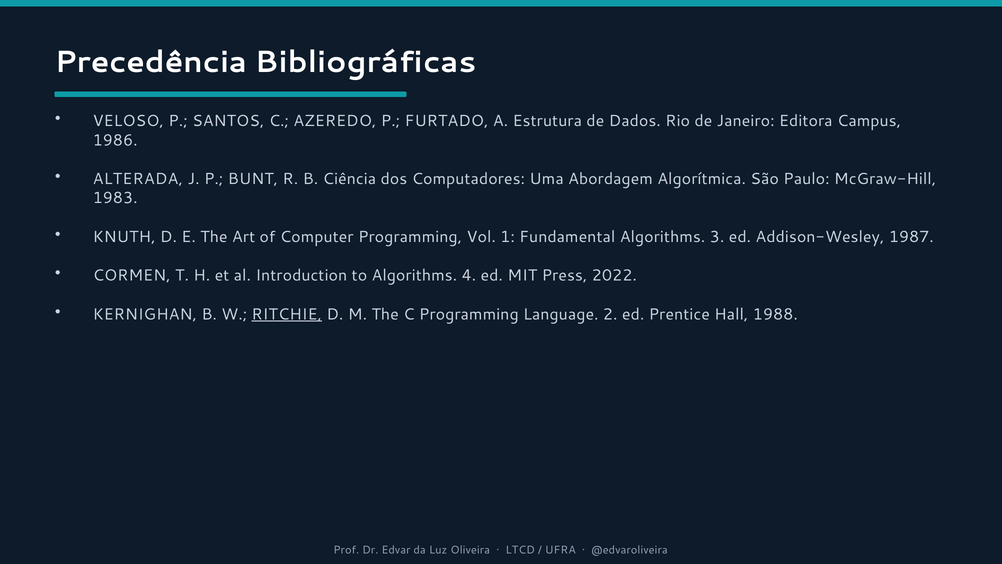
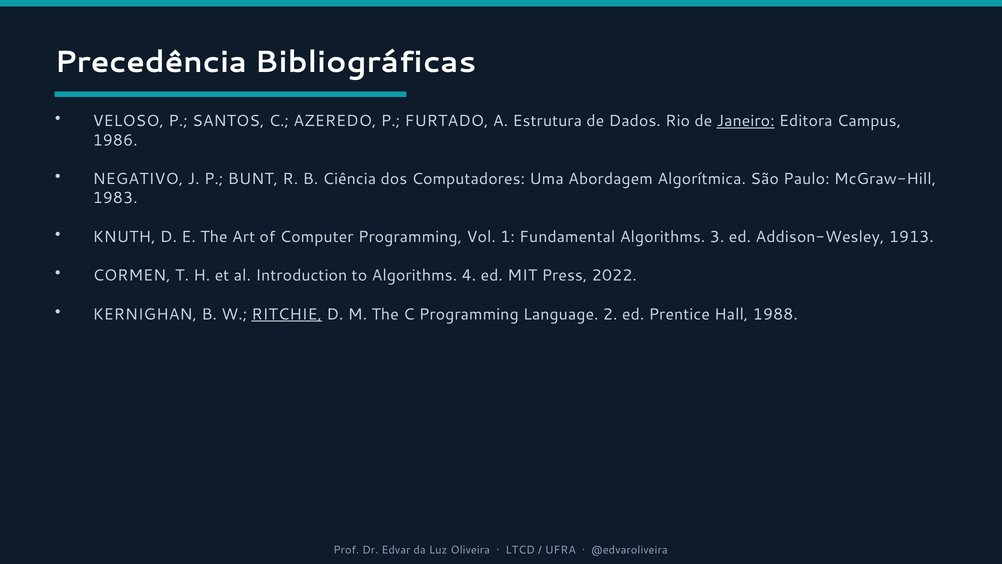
Janeiro underline: none -> present
ALTERADA: ALTERADA -> NEGATIVO
1987: 1987 -> 1913
